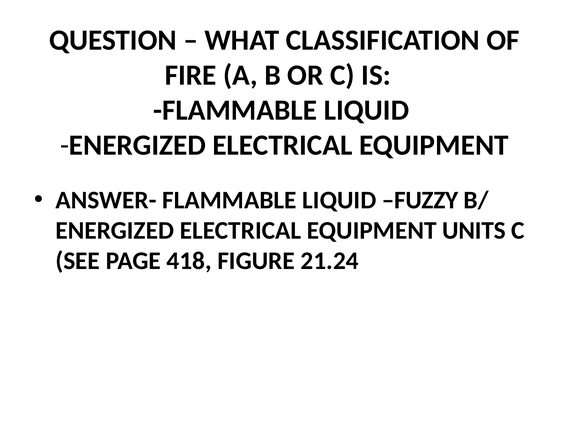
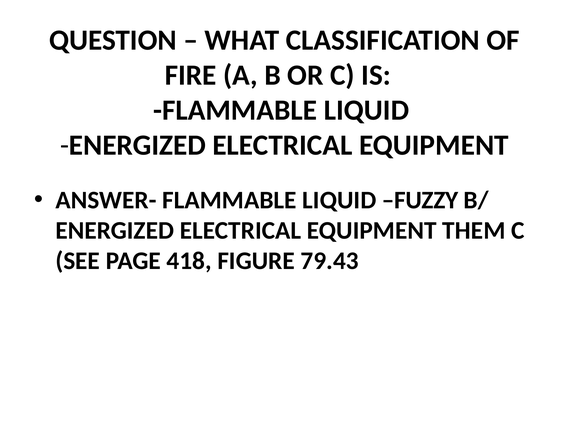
UNITS: UNITS -> THEM
21.24: 21.24 -> 79.43
